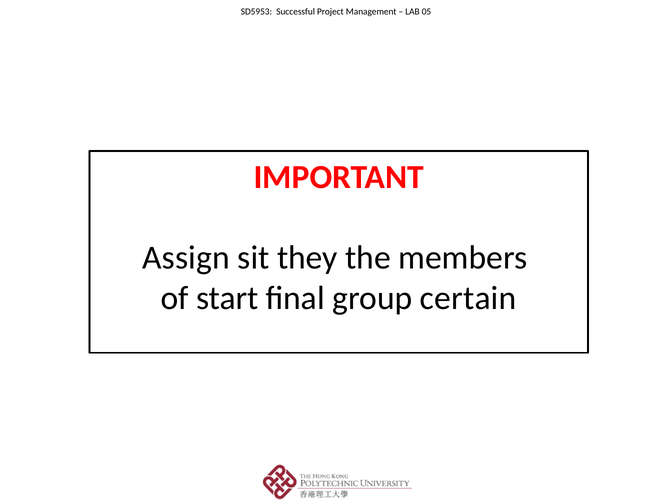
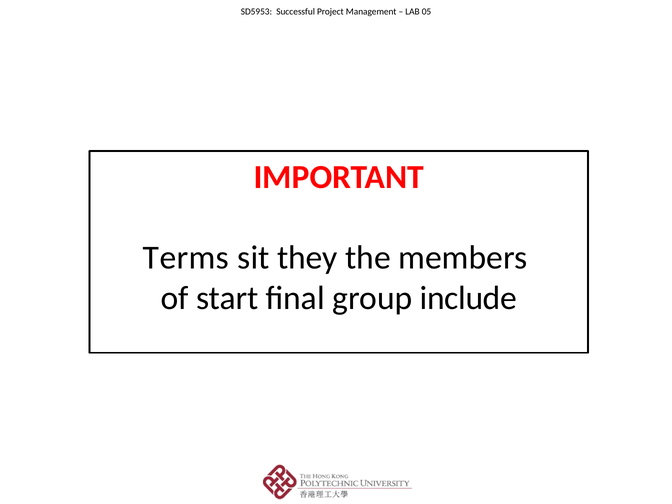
Assign: Assign -> Terms
certain: certain -> include
